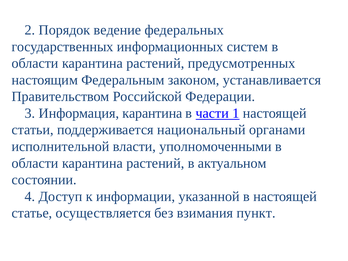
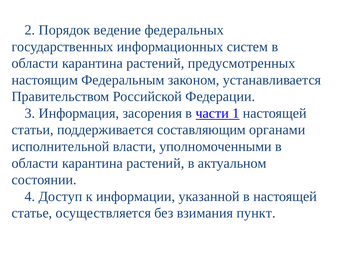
Информация карантина: карантина -> засорения
национальный: национальный -> составляющим
